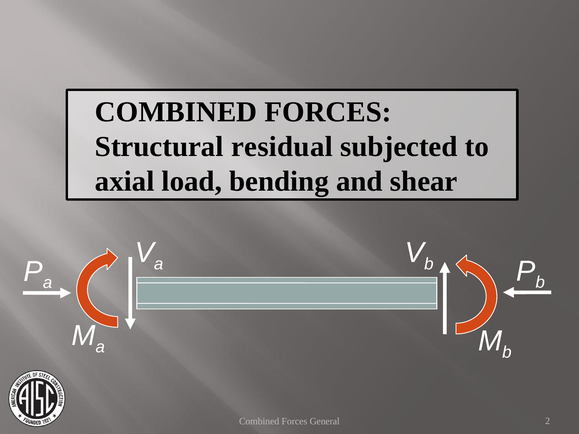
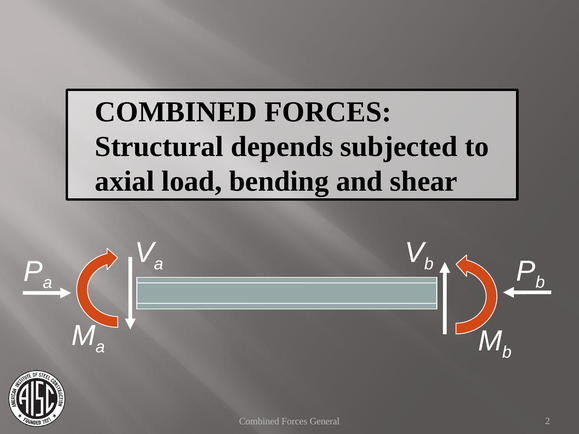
residual: residual -> depends
